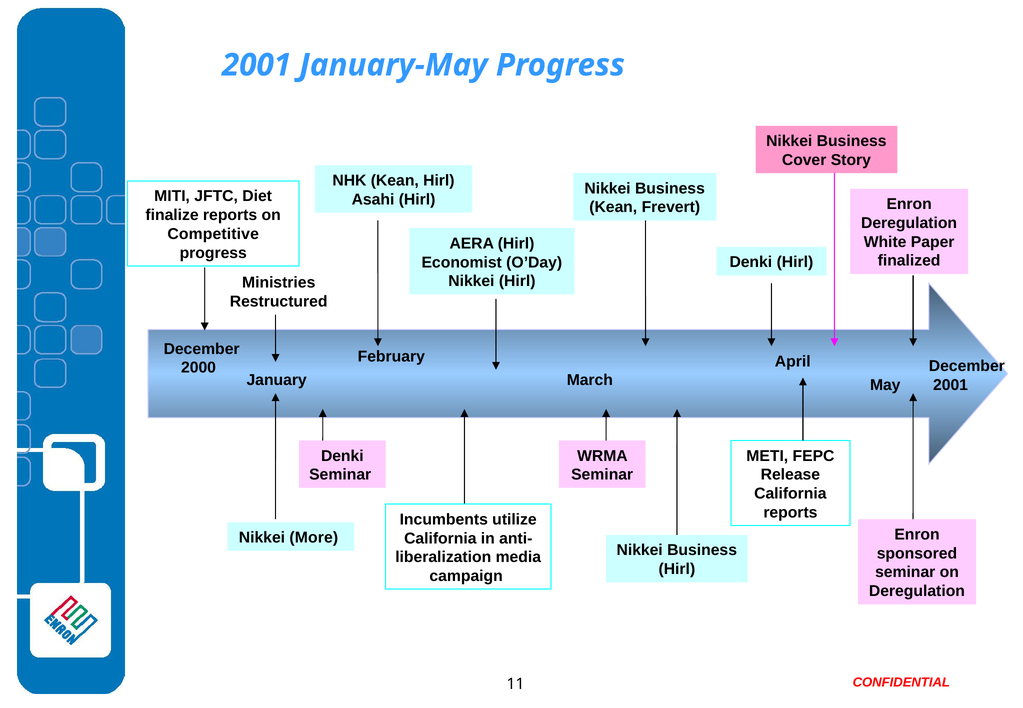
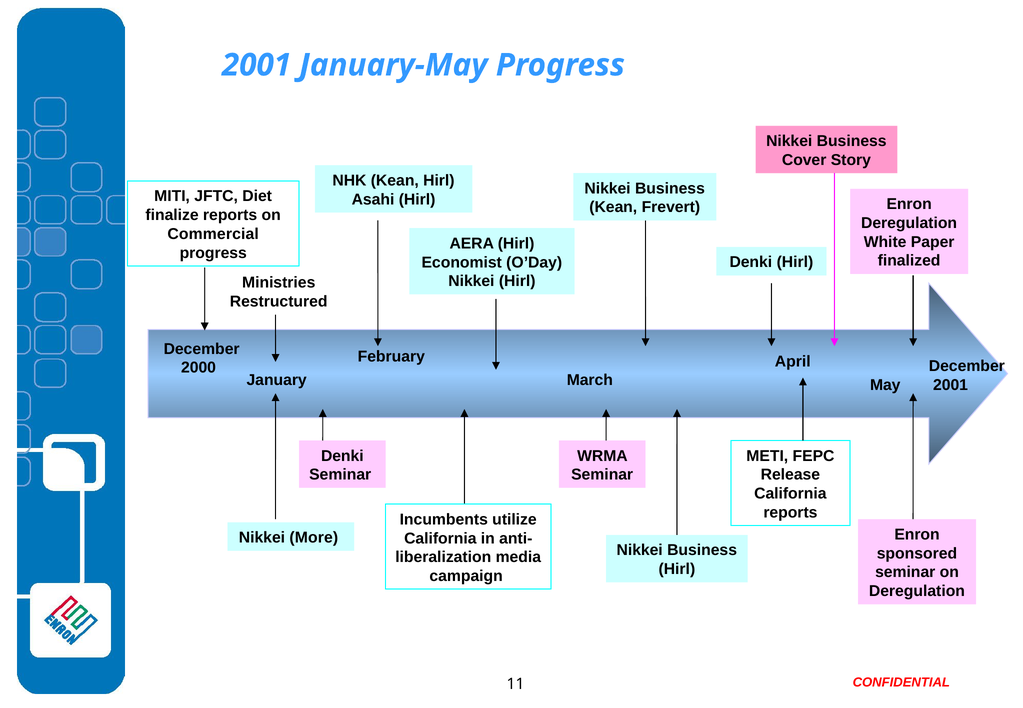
Competitive: Competitive -> Commercial
